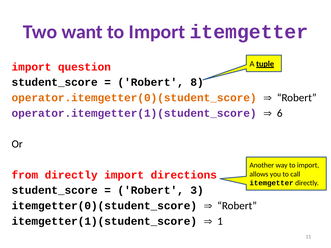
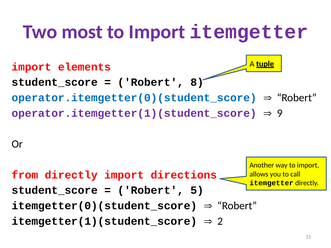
want: want -> most
question: question -> elements
operator.itemgetter(0)(student_score colour: orange -> blue
6: 6 -> 9
3: 3 -> 5
1: 1 -> 2
